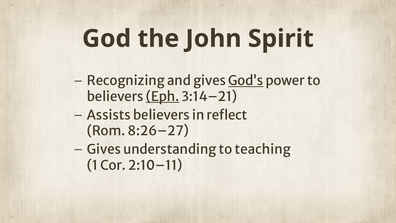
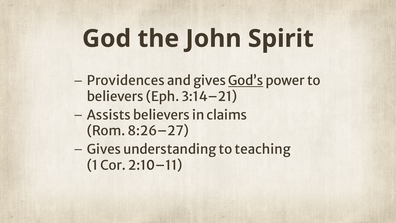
Recognizing: Recognizing -> Providences
Eph underline: present -> none
reflect: reflect -> claims
